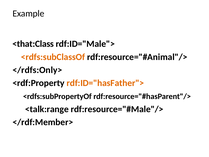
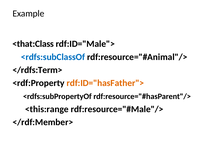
<rdfs:subClassOf colour: orange -> blue
</rdfs:Only>: </rdfs:Only> -> </rdfs:Term>
<talk:range: <talk:range -> <this:range
